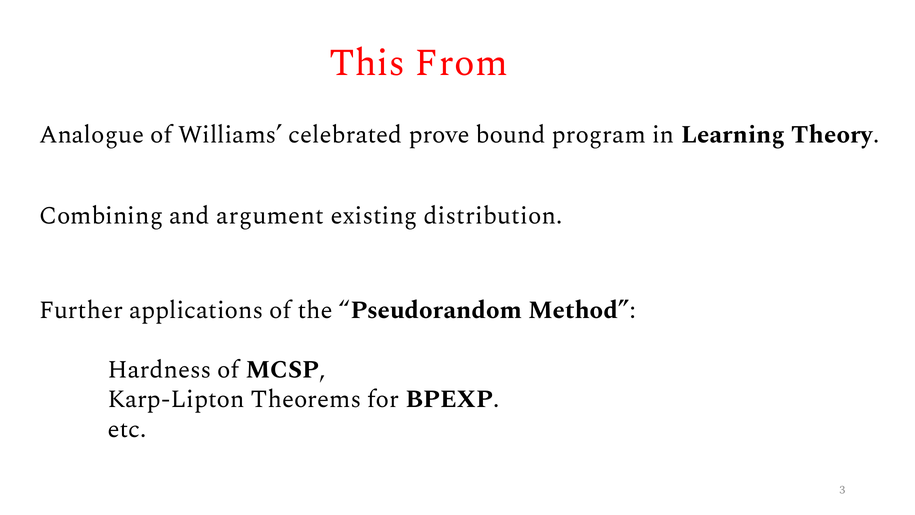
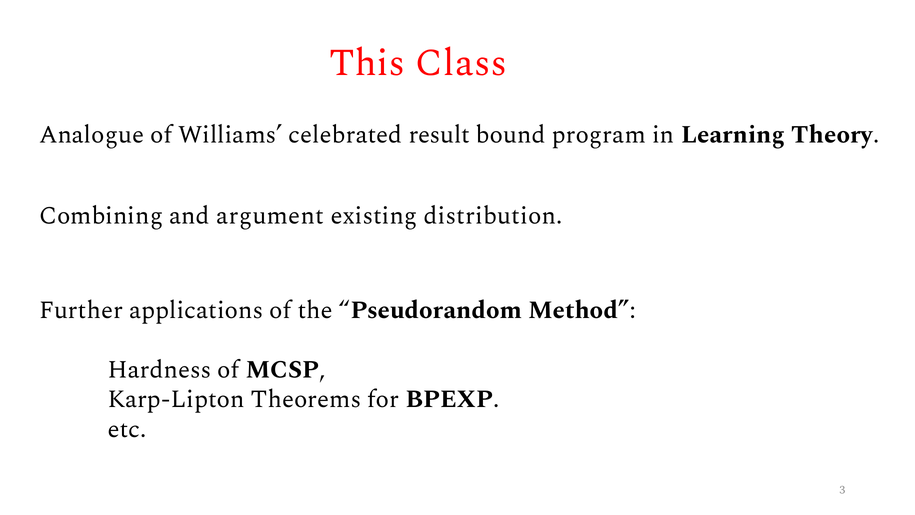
From: From -> Class
prove: prove -> result
